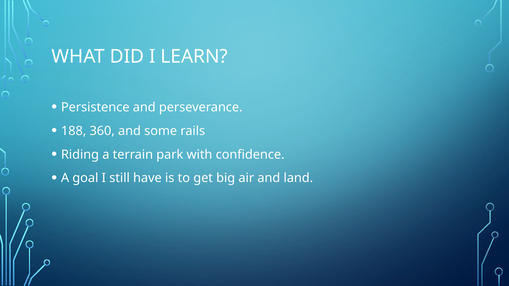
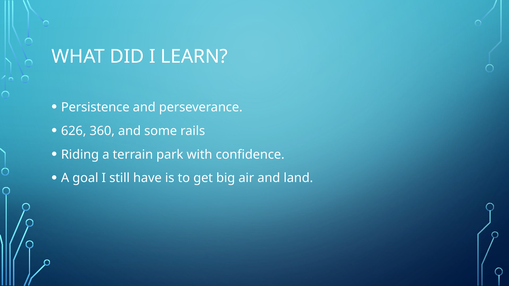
188: 188 -> 626
